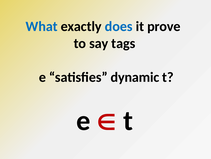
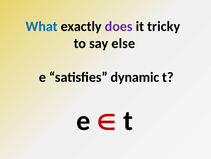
does colour: blue -> purple
prove: prove -> tricky
tags: tags -> else
